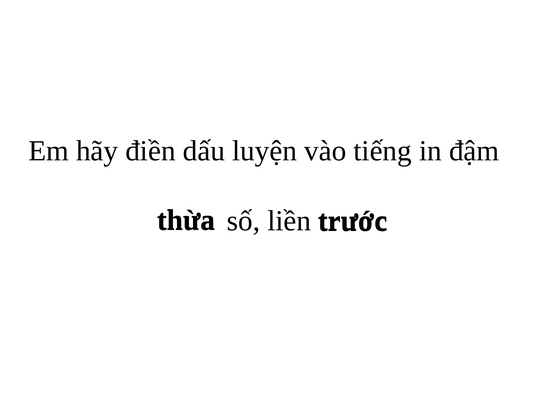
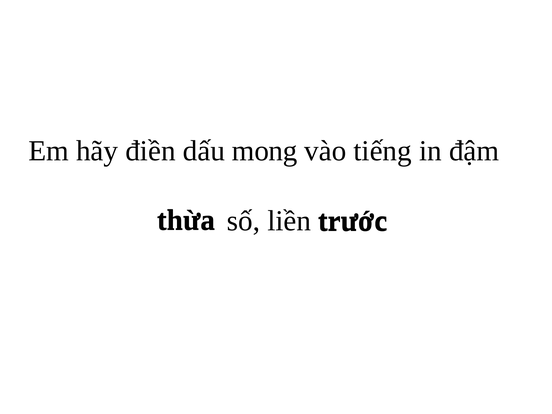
luyện: luyện -> mong
